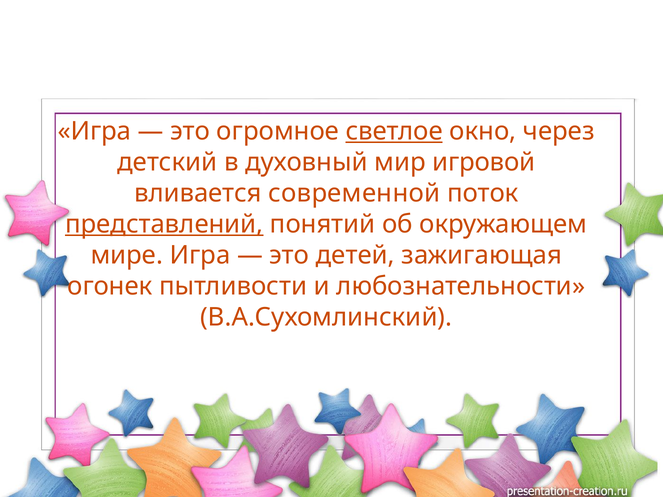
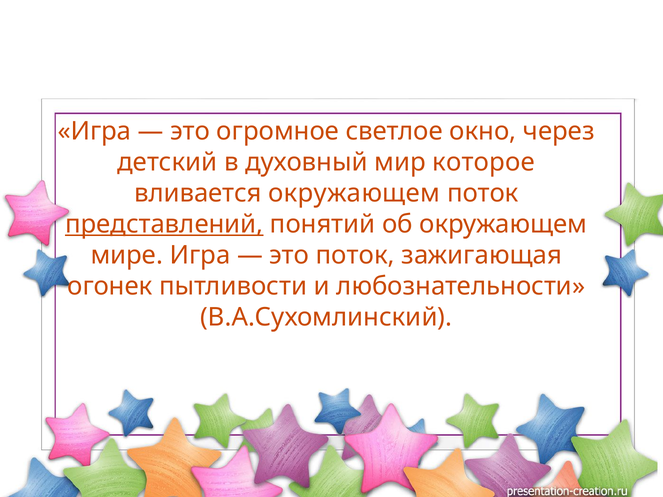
светлое underline: present -> none
игровой: игровой -> которое
вливается современной: современной -> окружающем
это детей: детей -> поток
